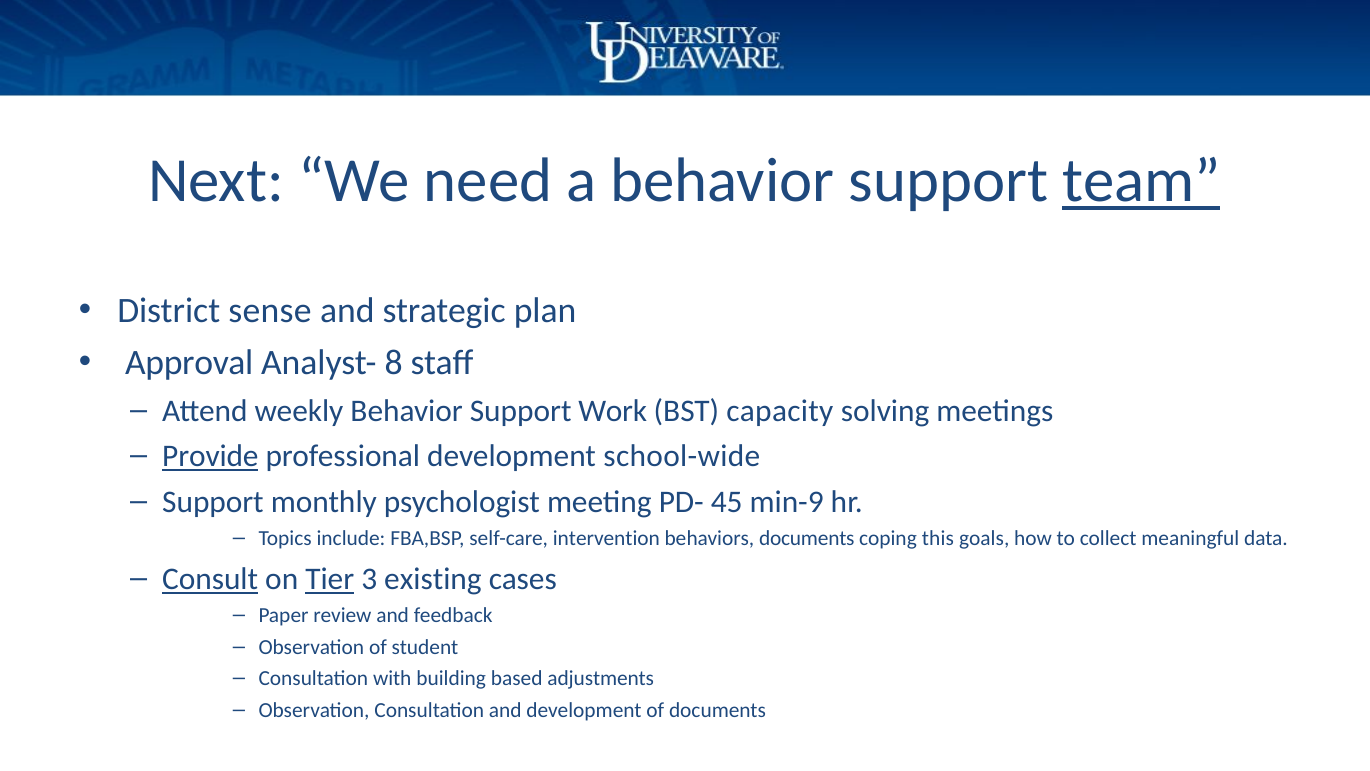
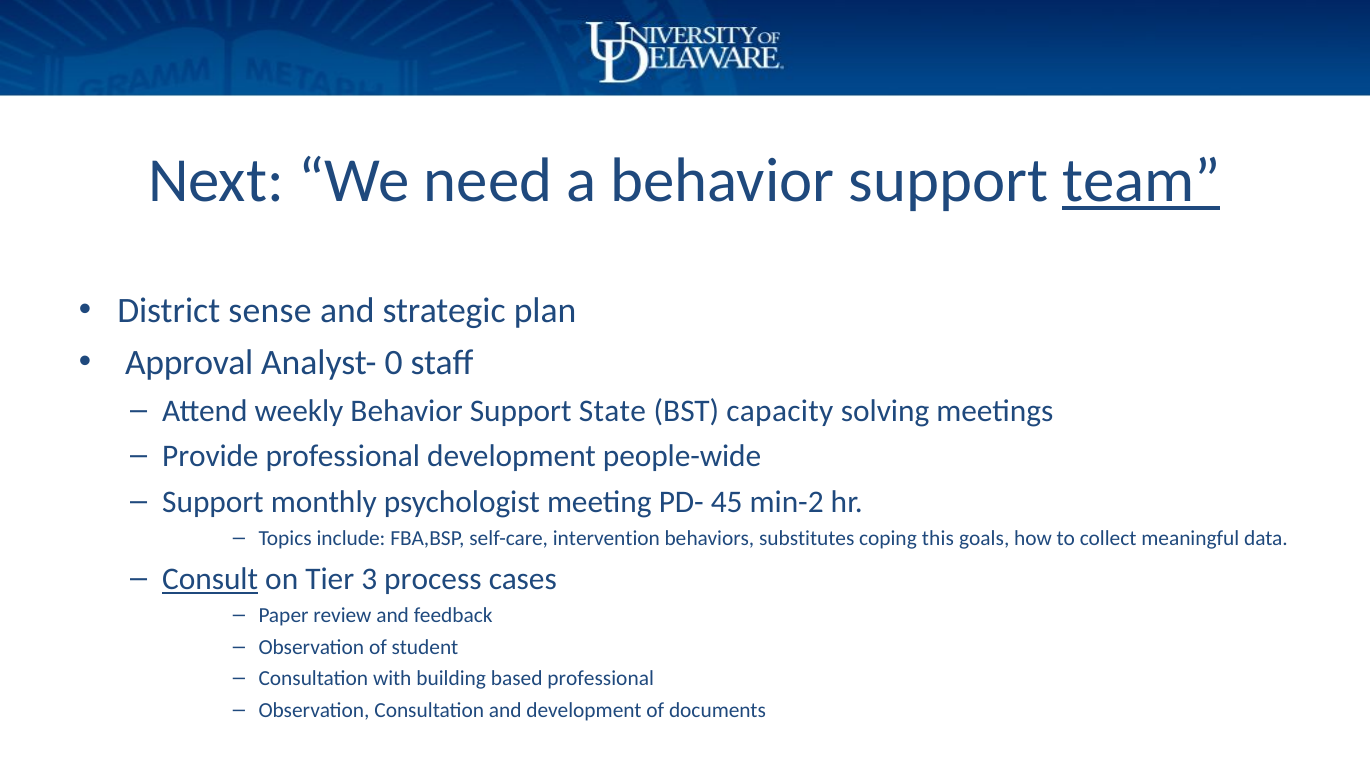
8: 8 -> 0
Work: Work -> State
Provide underline: present -> none
school-wide: school-wide -> people-wide
min-9: min-9 -> min-2
behaviors documents: documents -> substitutes
Tier underline: present -> none
existing: existing -> process
based adjustments: adjustments -> professional
